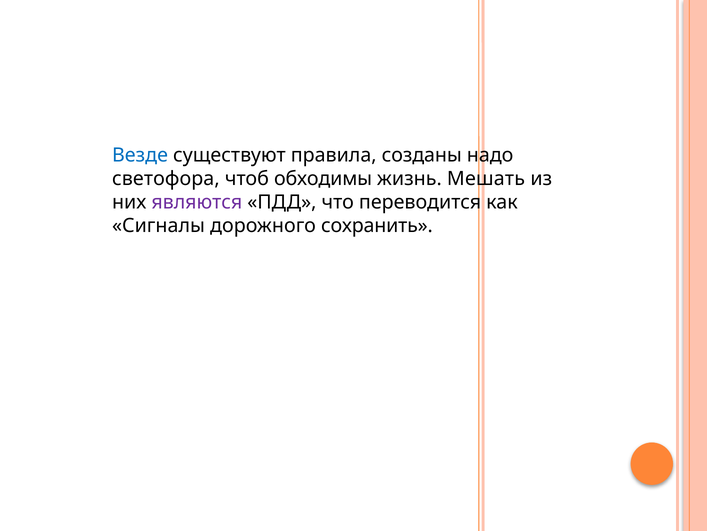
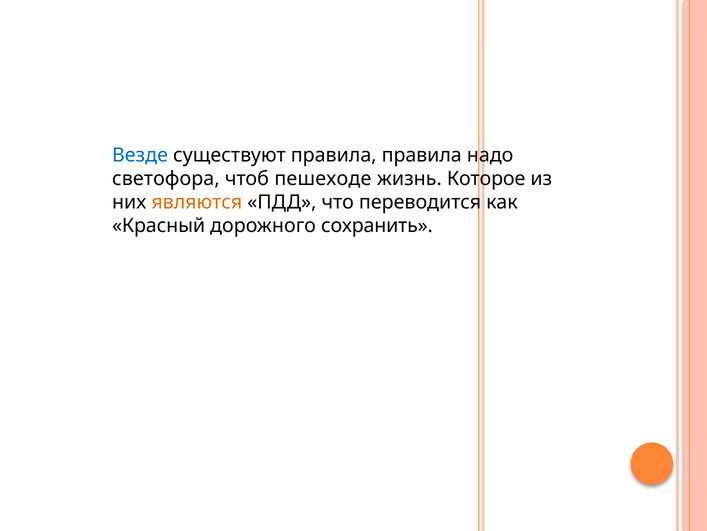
правила созданы: созданы -> правила
обходимы: обходимы -> пешеходе
Мешать: Мешать -> Которое
являются colour: purple -> orange
Сигналы: Сигналы -> Красный
